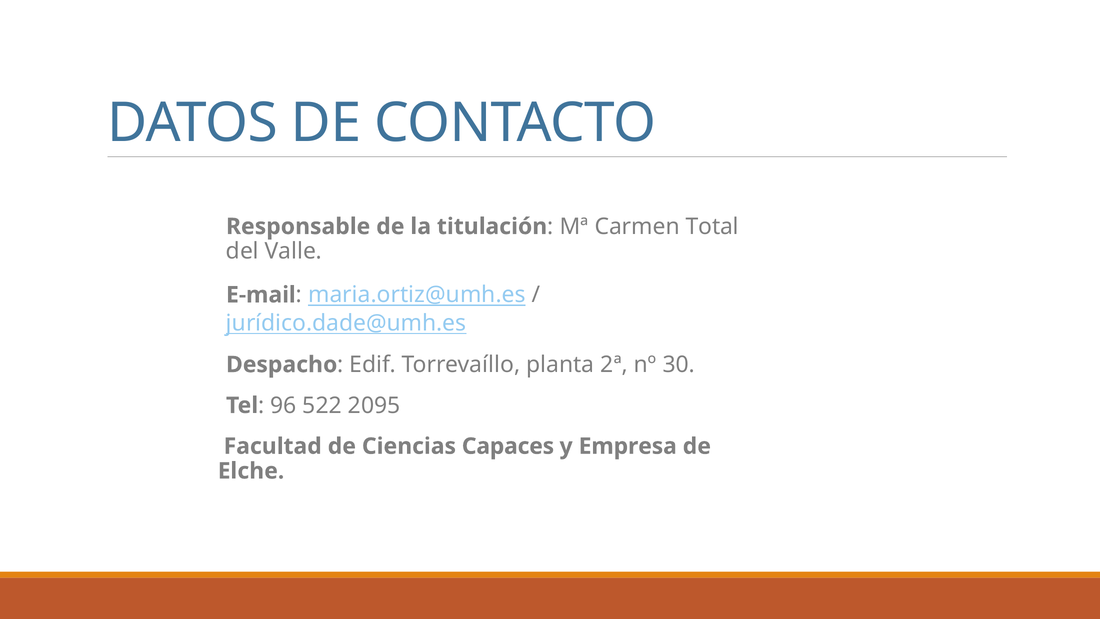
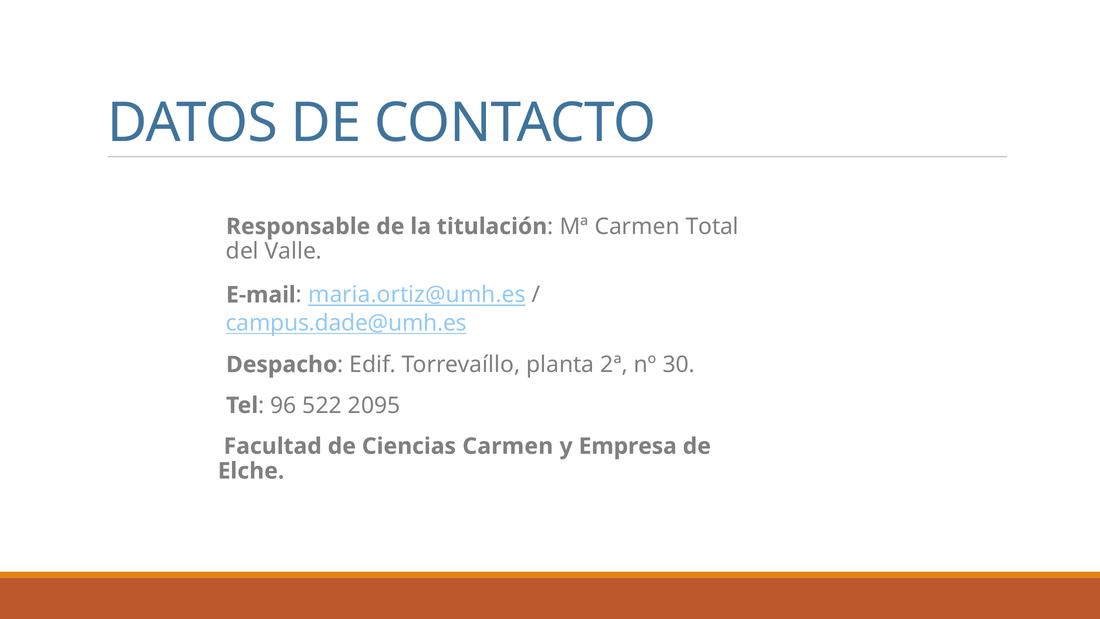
jurídico.dade@umh.es: jurídico.dade@umh.es -> campus.dade@umh.es
Ciencias Capaces: Capaces -> Carmen
